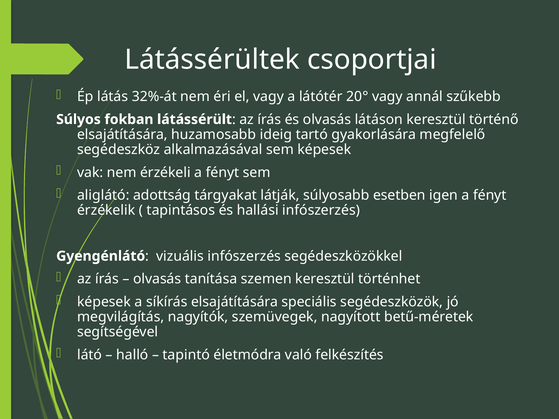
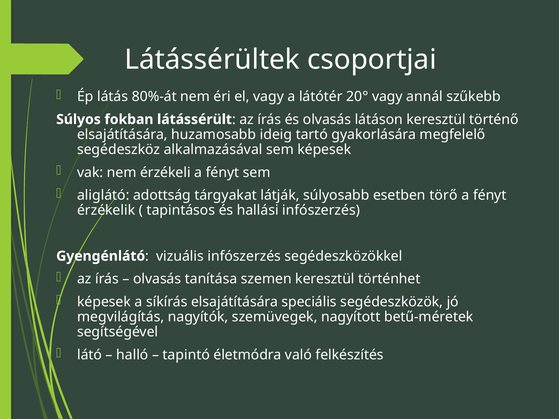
32%-át: 32%-át -> 80%-át
igen: igen -> törő
